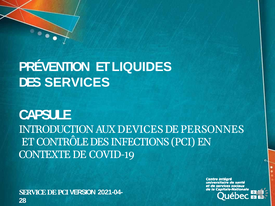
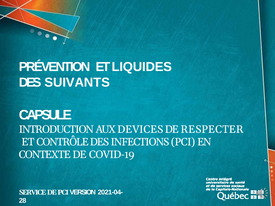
SERVICES: SERVICES -> SUIVANTS
PERSONNES: PERSONNES -> RESPECTER
